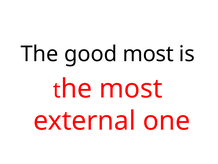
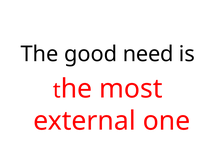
good most: most -> need
